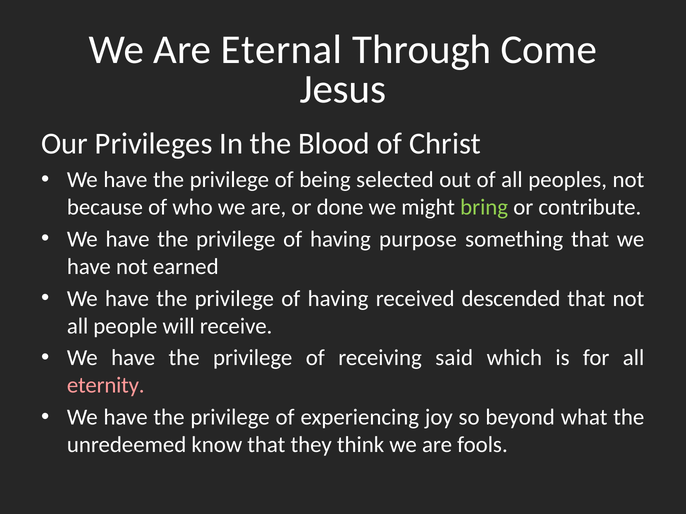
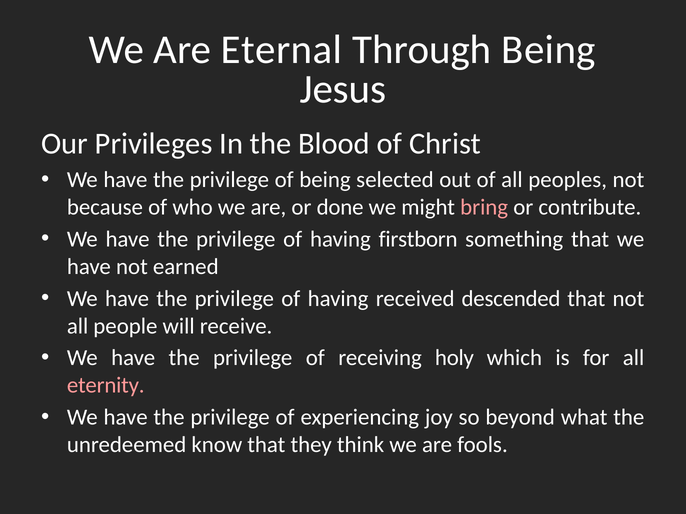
Through Come: Come -> Being
bring colour: light green -> pink
purpose: purpose -> firstborn
said: said -> holy
